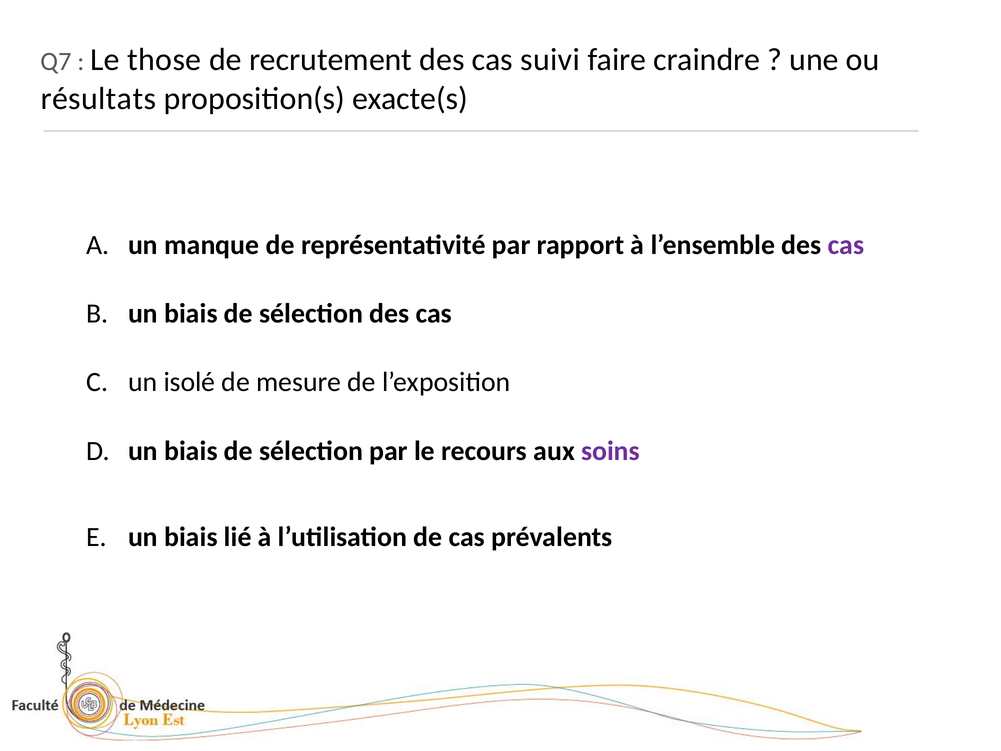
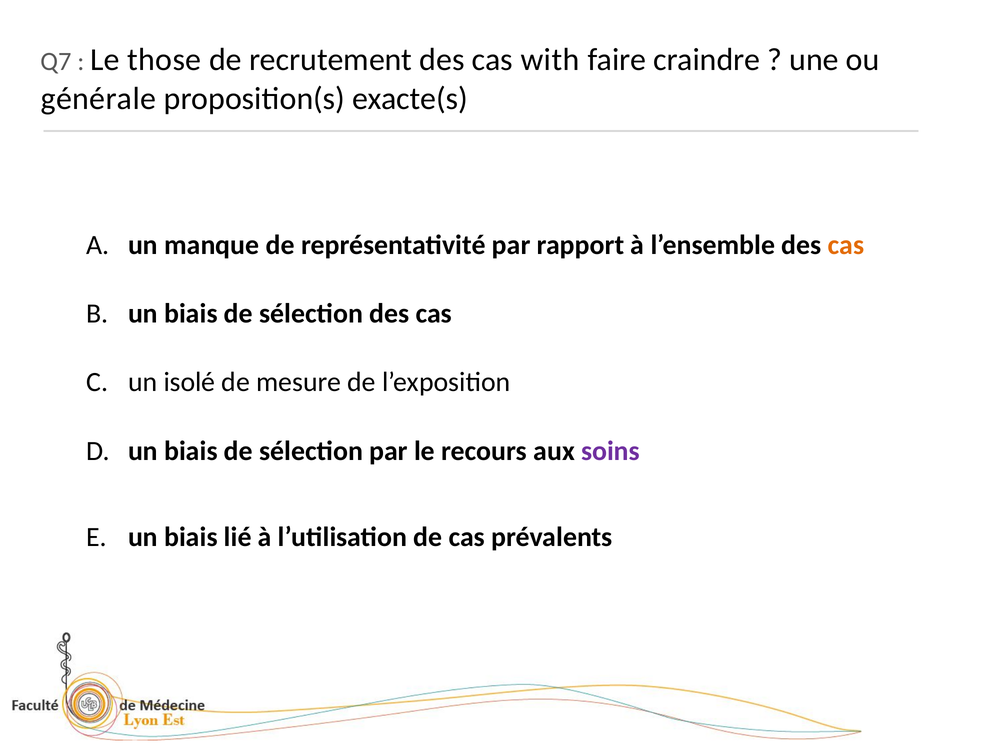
suivi: suivi -> with
résultats: résultats -> générale
cas at (846, 245) colour: purple -> orange
